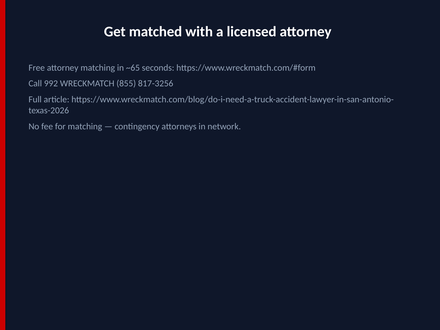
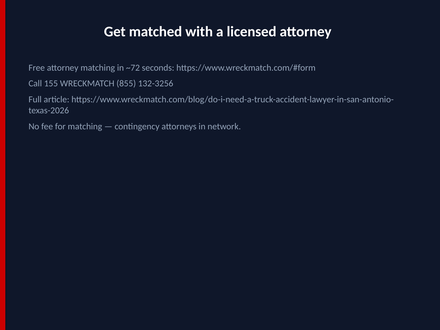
~65: ~65 -> ~72
992: 992 -> 155
817-3256: 817-3256 -> 132-3256
